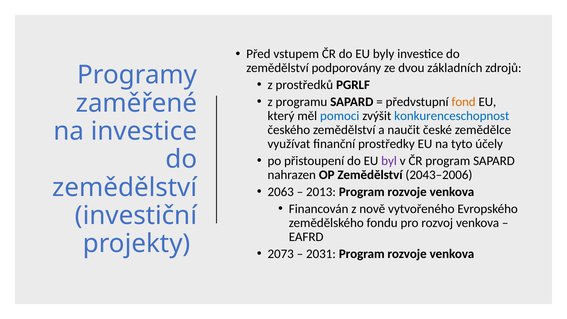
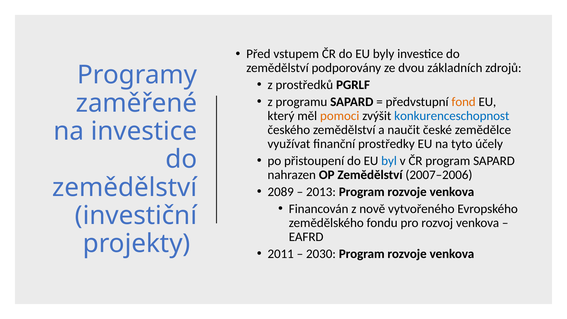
pomoci colour: blue -> orange
byl colour: purple -> blue
2043–2006: 2043–2006 -> 2007–2006
2063: 2063 -> 2089
2073: 2073 -> 2011
2031: 2031 -> 2030
